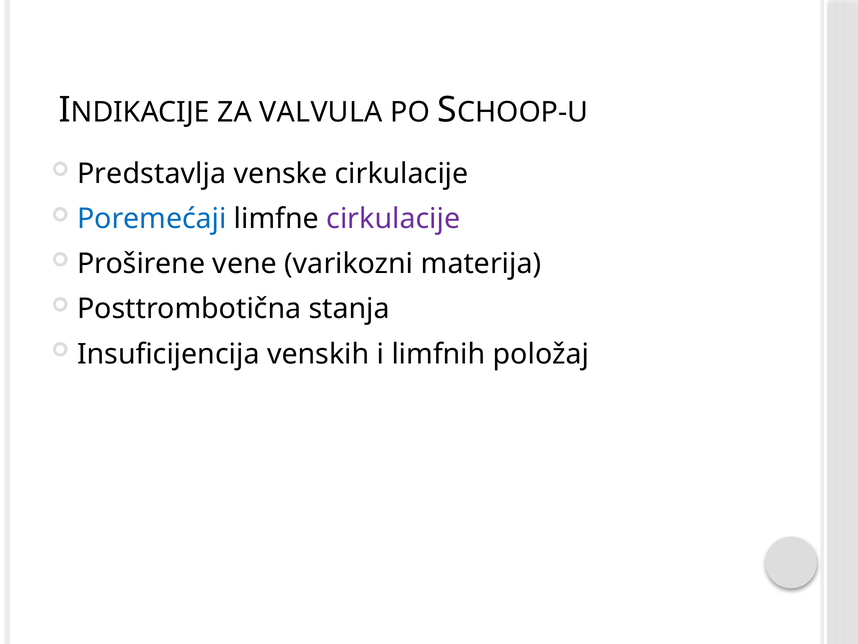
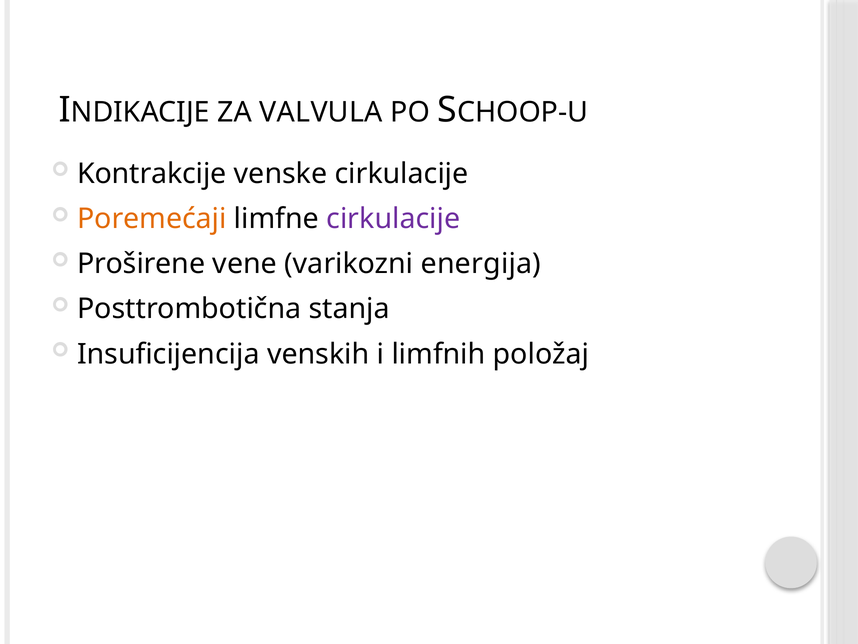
Predstavlja: Predstavlja -> Kontrakcije
Poremećaji colour: blue -> orange
materija: materija -> energija
